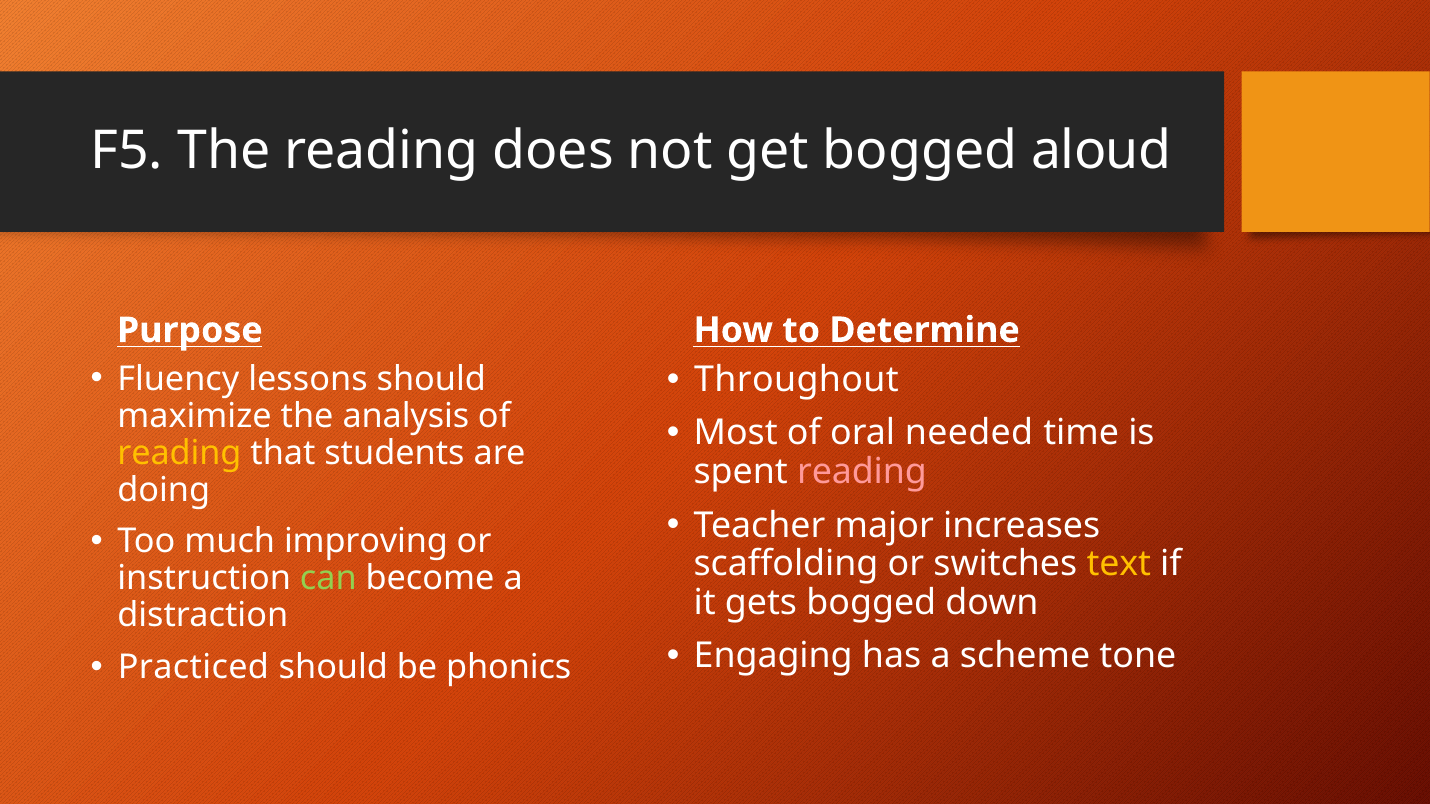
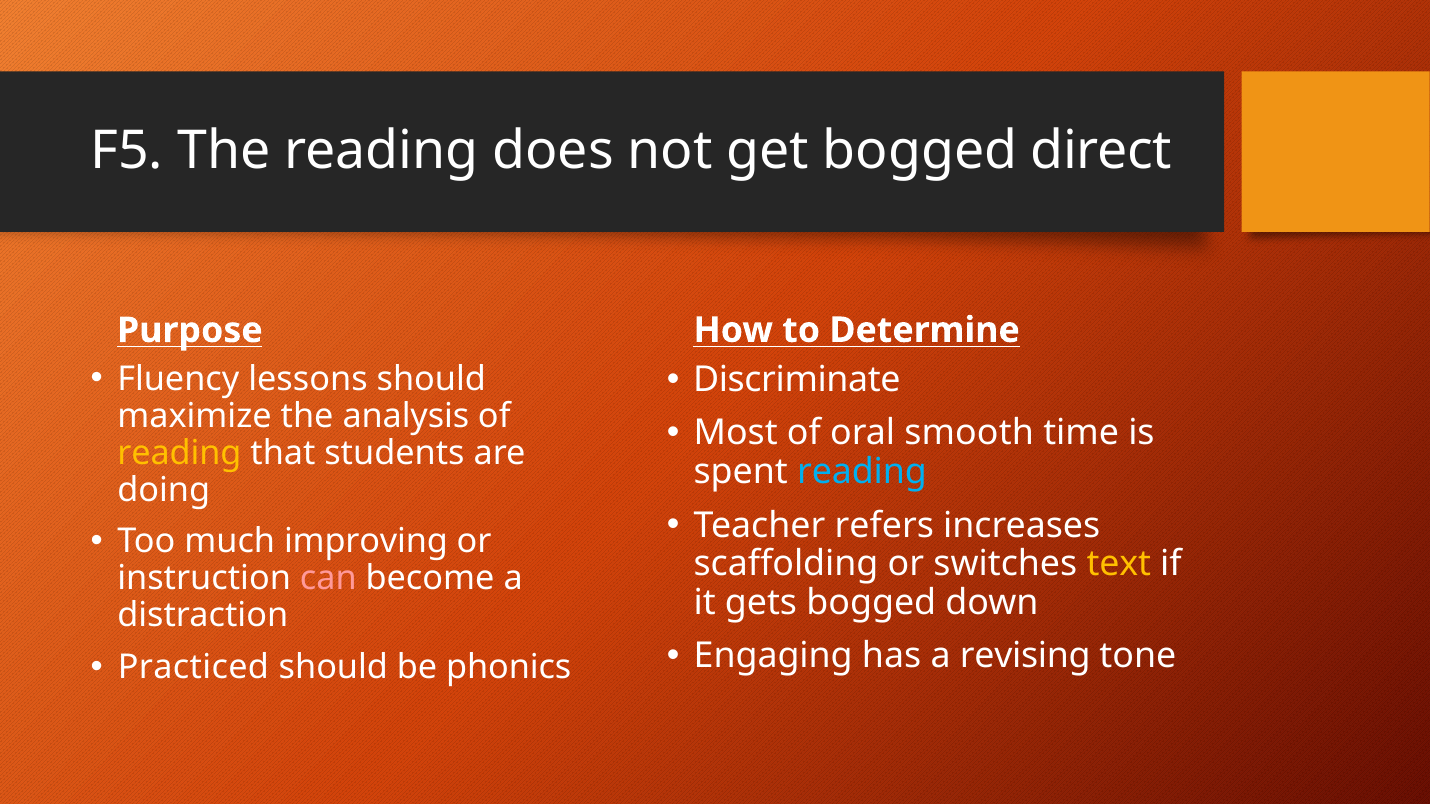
aloud: aloud -> direct
Throughout: Throughout -> Discriminate
needed: needed -> smooth
reading at (862, 472) colour: pink -> light blue
major: major -> refers
can colour: light green -> pink
scheme: scheme -> revising
